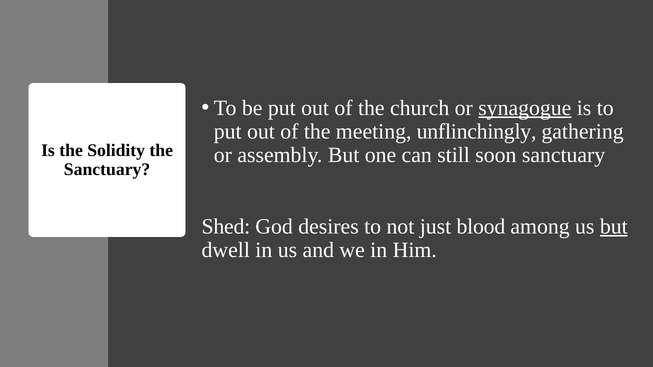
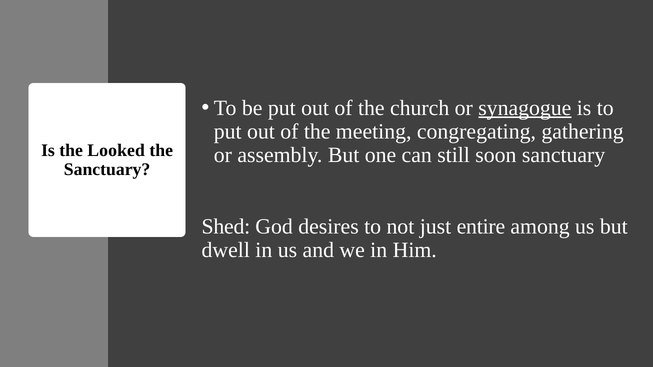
unflinchingly: unflinchingly -> congregating
Solidity: Solidity -> Looked
blood: blood -> entire
but at (614, 227) underline: present -> none
